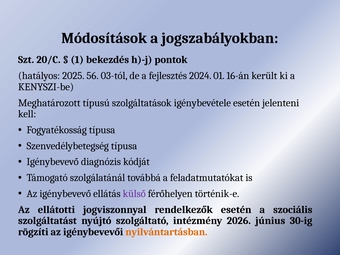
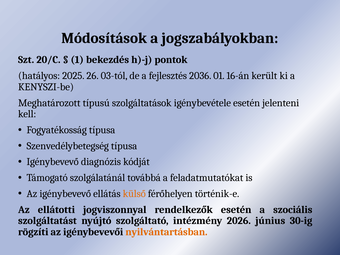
56: 56 -> 26
2024: 2024 -> 2036
külső colour: purple -> orange
